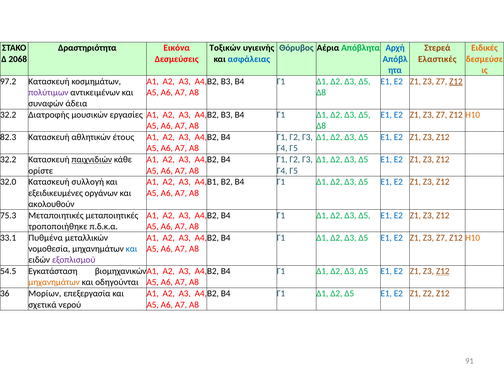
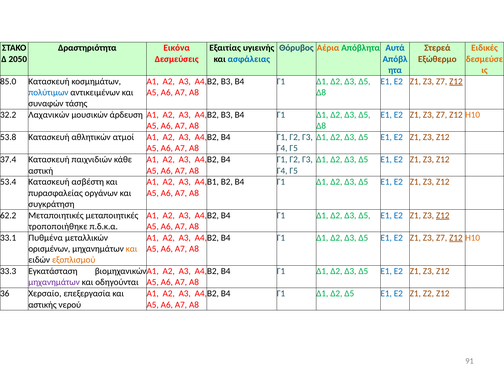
Τοξικών: Τοξικών -> Εξαιτίας
Αέρια colour: black -> orange
Αρχή: Αρχή -> Αυτά
2068: 2068 -> 2050
Ελαστικές: Ελαστικές -> Εξώθερμο
97.2: 97.2 -> 85.0
πολύτιμων colour: purple -> blue
άδεια: άδεια -> τάσης
Διατροφής: Διατροφής -> Λαχανικών
εργασίες: εργασίες -> άρδευση
82.3: 82.3 -> 53.8
έτους: έτους -> ατμοί
32.2 at (8, 160): 32.2 -> 37.4
παιχνιδιών underline: present -> none
ορίστε: ορίστε -> αστική
32.0: 32.0 -> 53.4
συλλογή: συλλογή -> ασβέστη
εξειδικευμένες: εξειδικευμένες -> πυρασφαλείας
ακολουθούν: ακολουθούν -> συγκράτηση
75.3: 75.3 -> 62.2
Ζ12 at (443, 215) underline: none -> present
Ζ12 at (456, 238) underline: none -> present
νομοθεσία: νομοθεσία -> ορισμένων
και at (132, 249) colour: blue -> orange
εξοπλισμού colour: purple -> orange
54.5: 54.5 -> 33.3
Ζ12 at (443, 271) underline: present -> none
μηχανημάτων at (54, 282) colour: orange -> purple
Μορίων: Μορίων -> Χερσαίο
σχετικά: σχετικά -> αστικής
